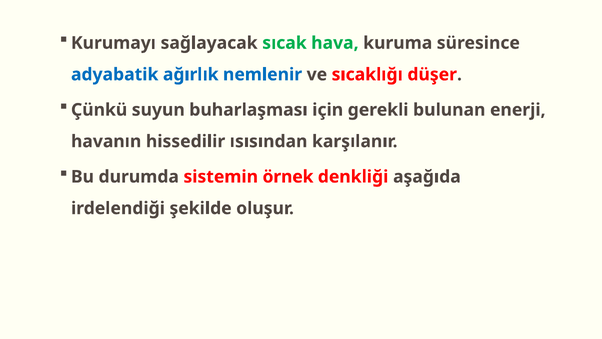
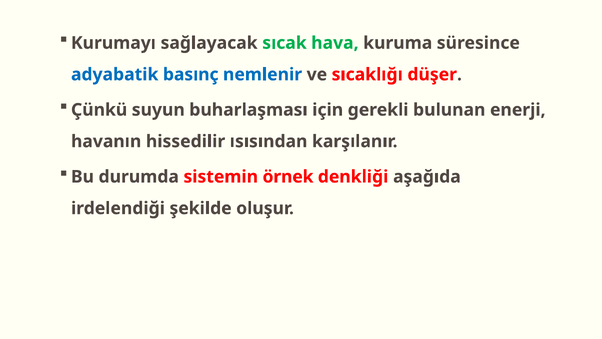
ağırlık: ağırlık -> basınç
